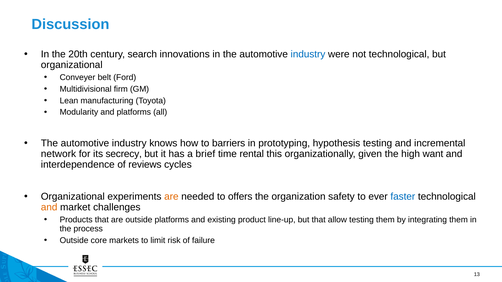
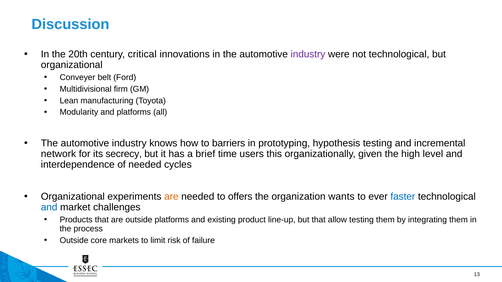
search: search -> critical
industry at (308, 54) colour: blue -> purple
rental: rental -> users
want: want -> level
of reviews: reviews -> needed
safety: safety -> wants
and at (49, 208) colour: orange -> blue
